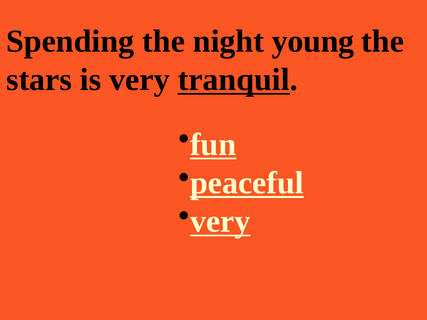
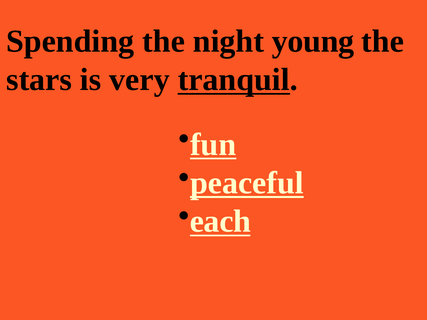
very at (220, 222): very -> each
